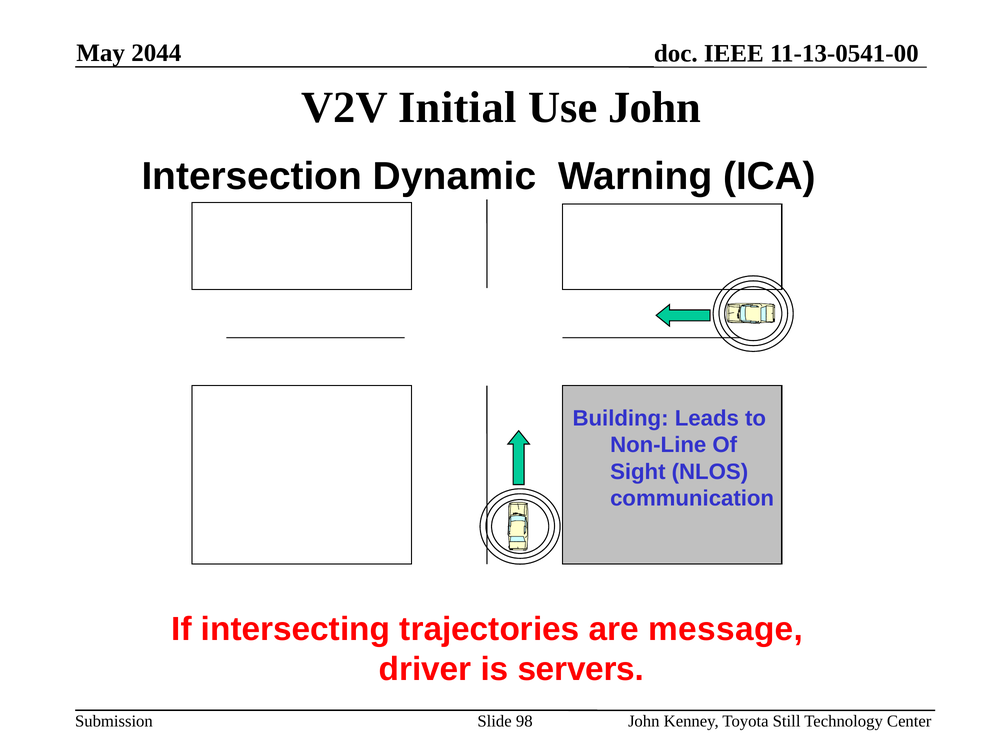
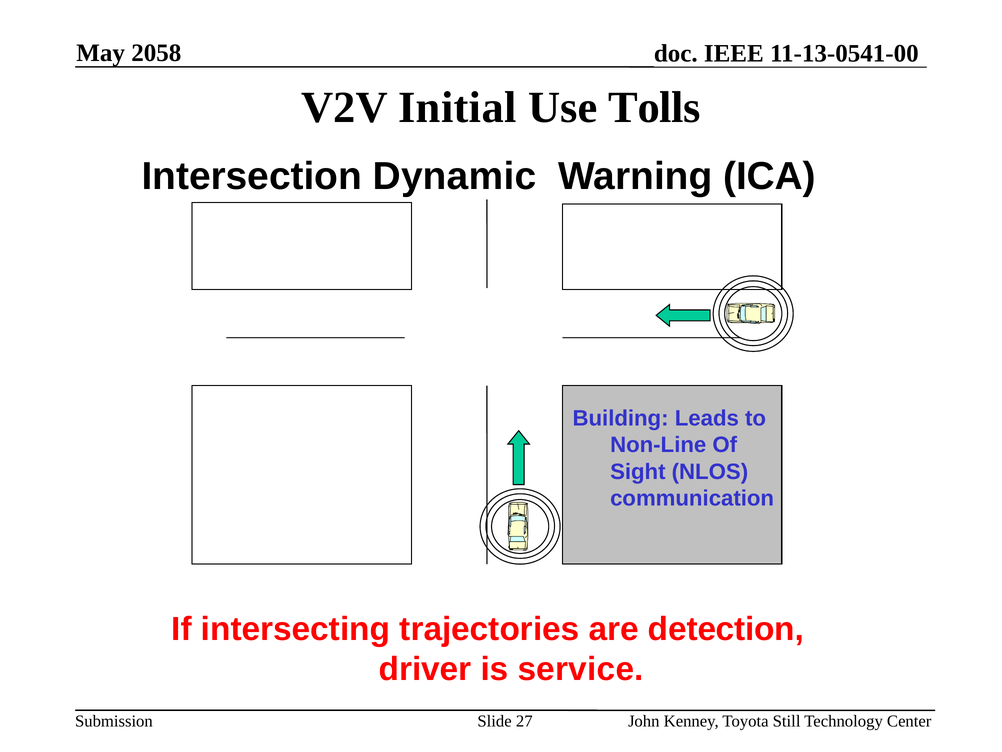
2044: 2044 -> 2058
Use John: John -> Tolls
message: message -> detection
servers: servers -> service
98: 98 -> 27
